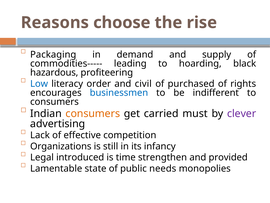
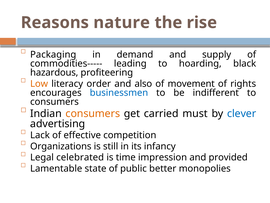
choose: choose -> nature
Low colour: blue -> orange
civil: civil -> also
purchased: purchased -> movement
clever colour: purple -> blue
introduced: introduced -> celebrated
strengthen: strengthen -> impression
needs: needs -> better
